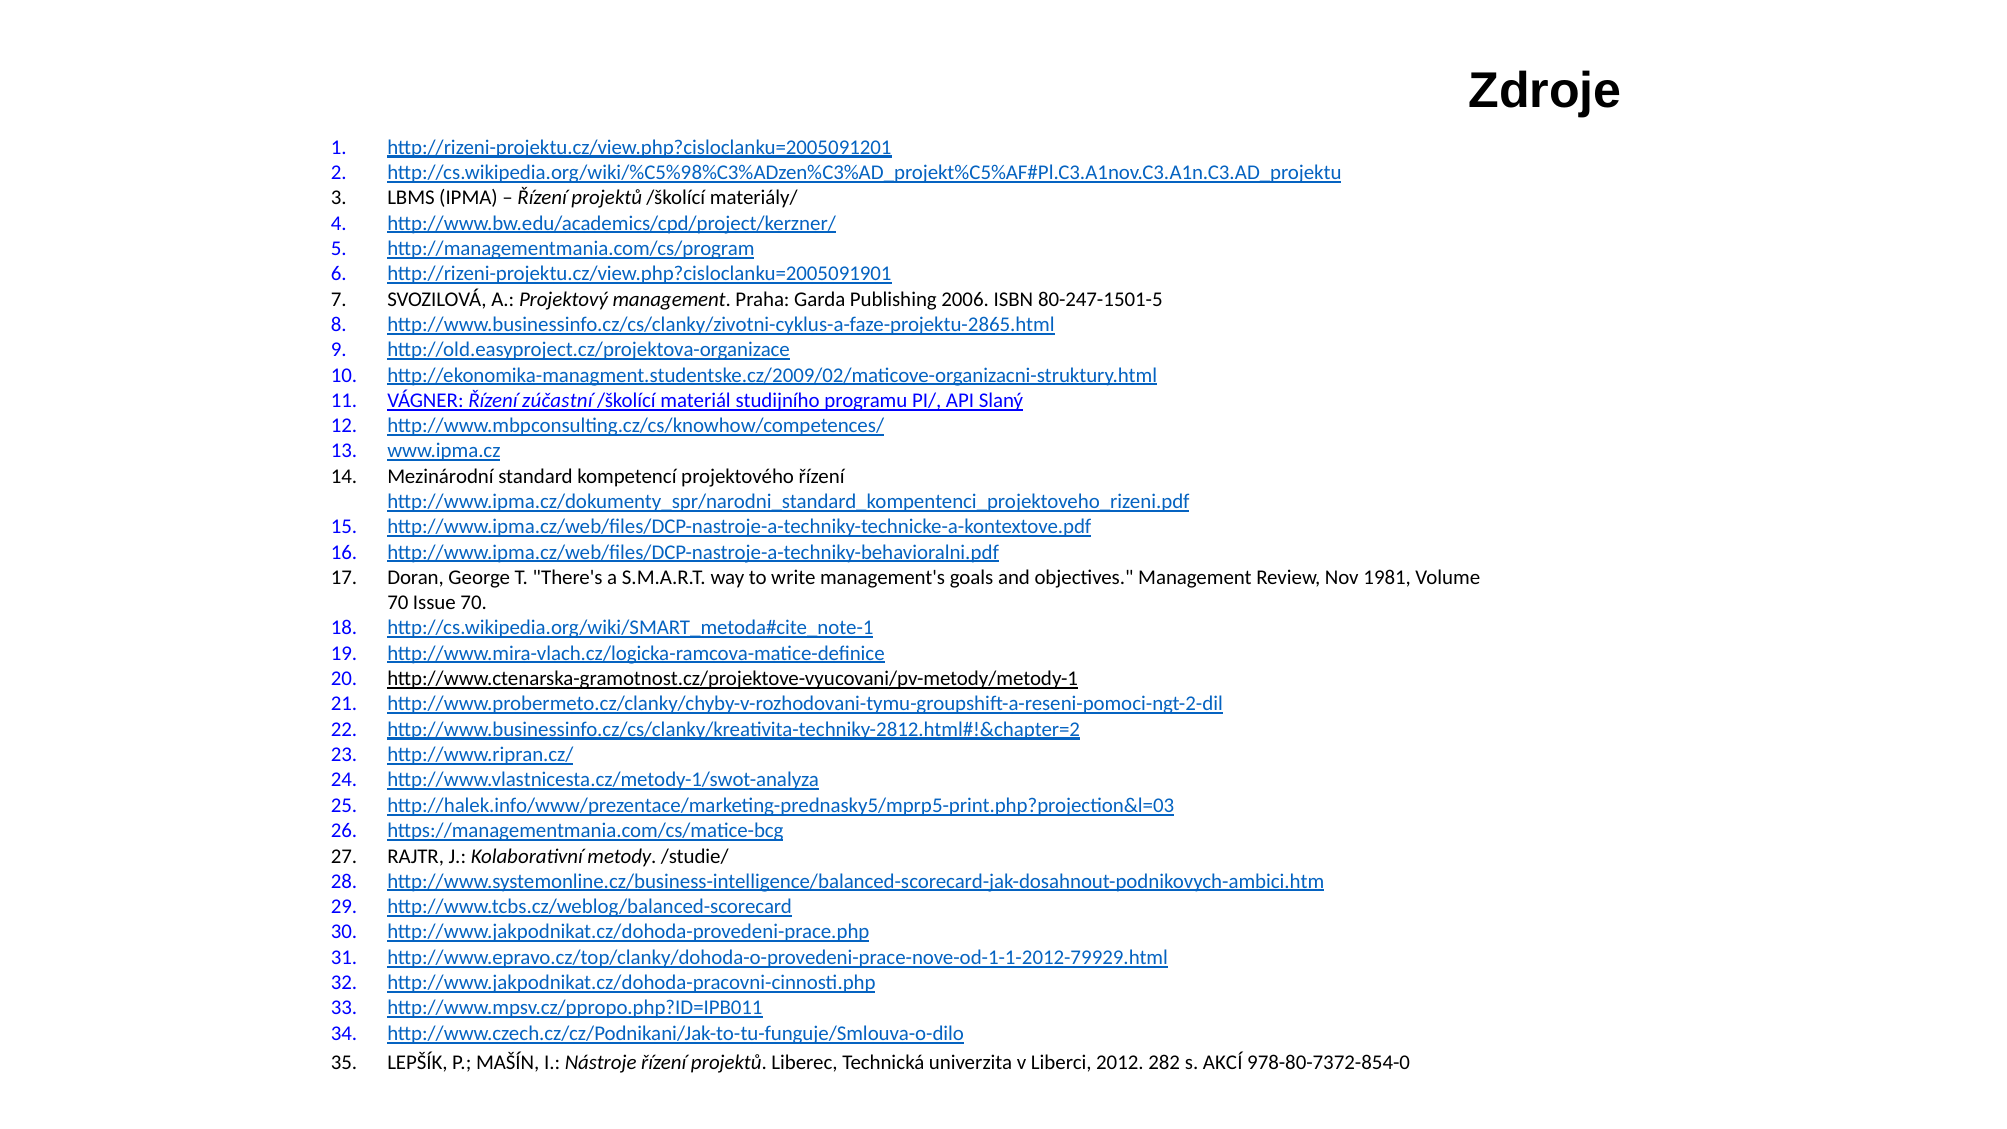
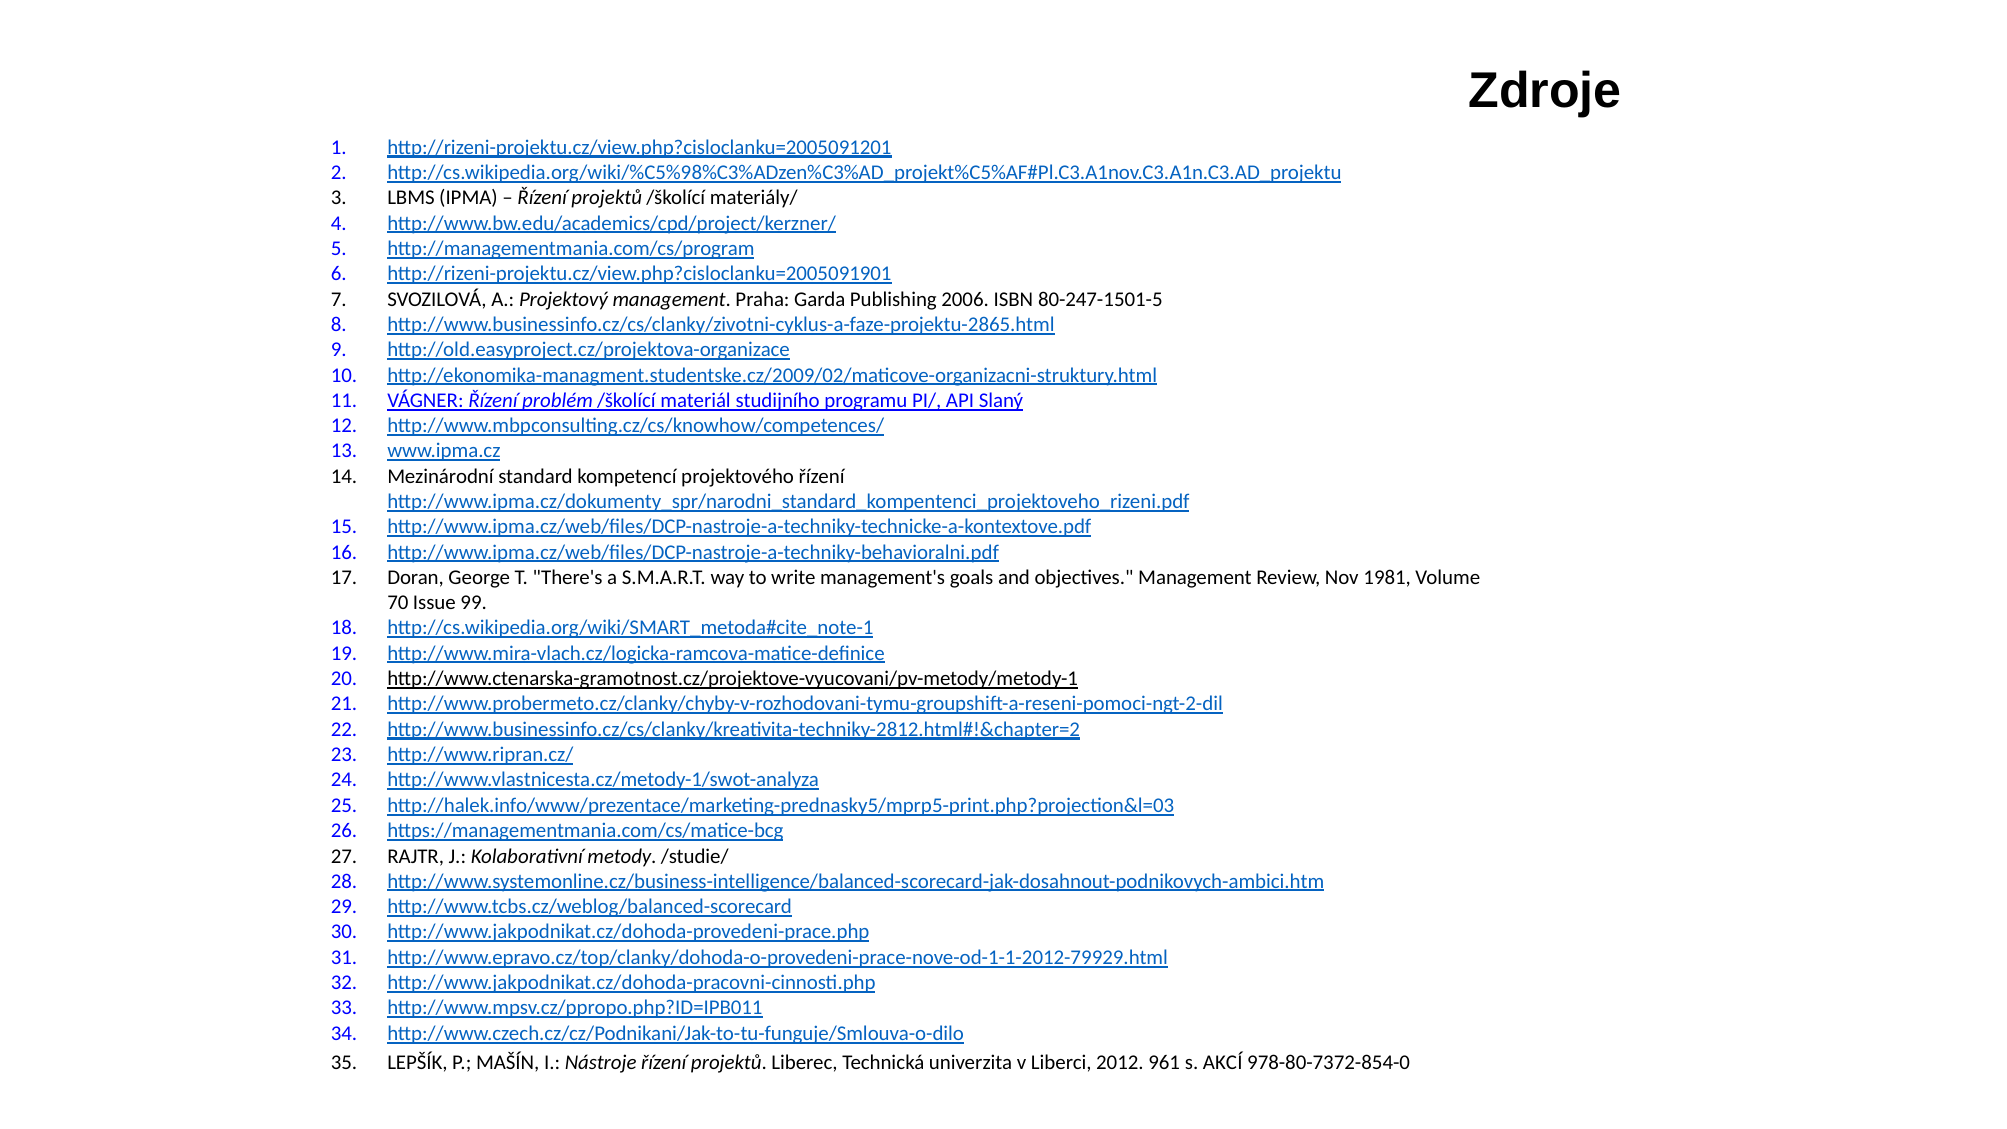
zúčastní: zúčastní -> problém
Issue 70: 70 -> 99
282: 282 -> 961
